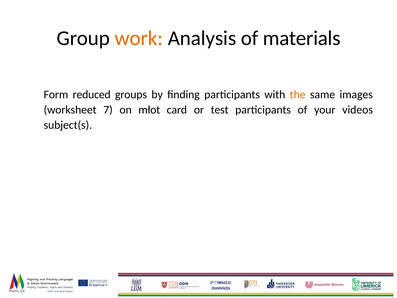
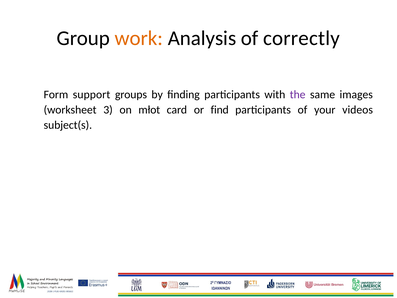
materials: materials -> correctly
reduced: reduced -> support
the colour: orange -> purple
7: 7 -> 3
test: test -> find
